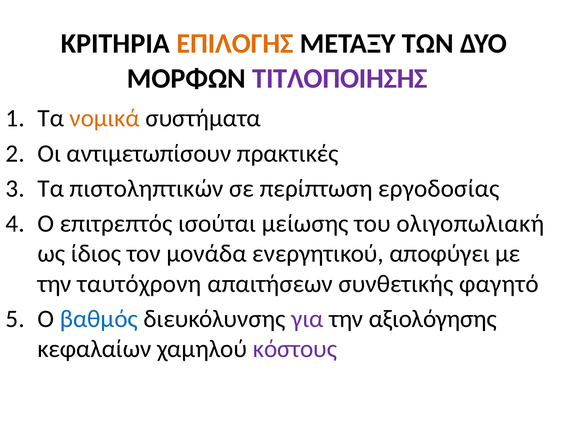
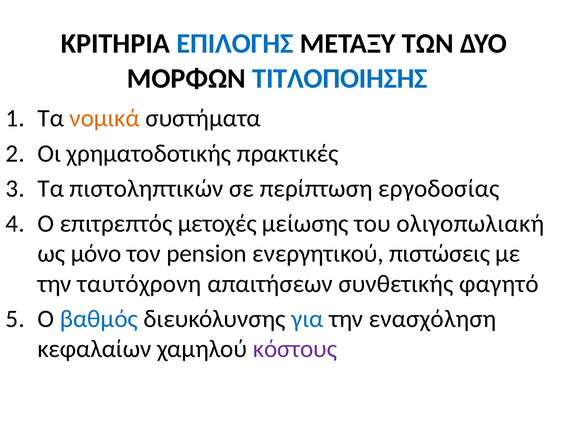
ΕΠΙΛΟΓΗΣ colour: orange -> blue
ΤΙΤΛΟΠΟΙΗΣΗΣ colour: purple -> blue
αντιμετωπίσουν: αντιμετωπίσουν -> χρηματοδοτικής
ισούται: ισούται -> μετοχές
ίδιος: ίδιος -> μόνο
μονάδα: μονάδα -> pension
αποφύγει: αποφύγει -> πιστώσεις
για colour: purple -> blue
αξιολόγησης: αξιολόγησης -> ενασχόληση
